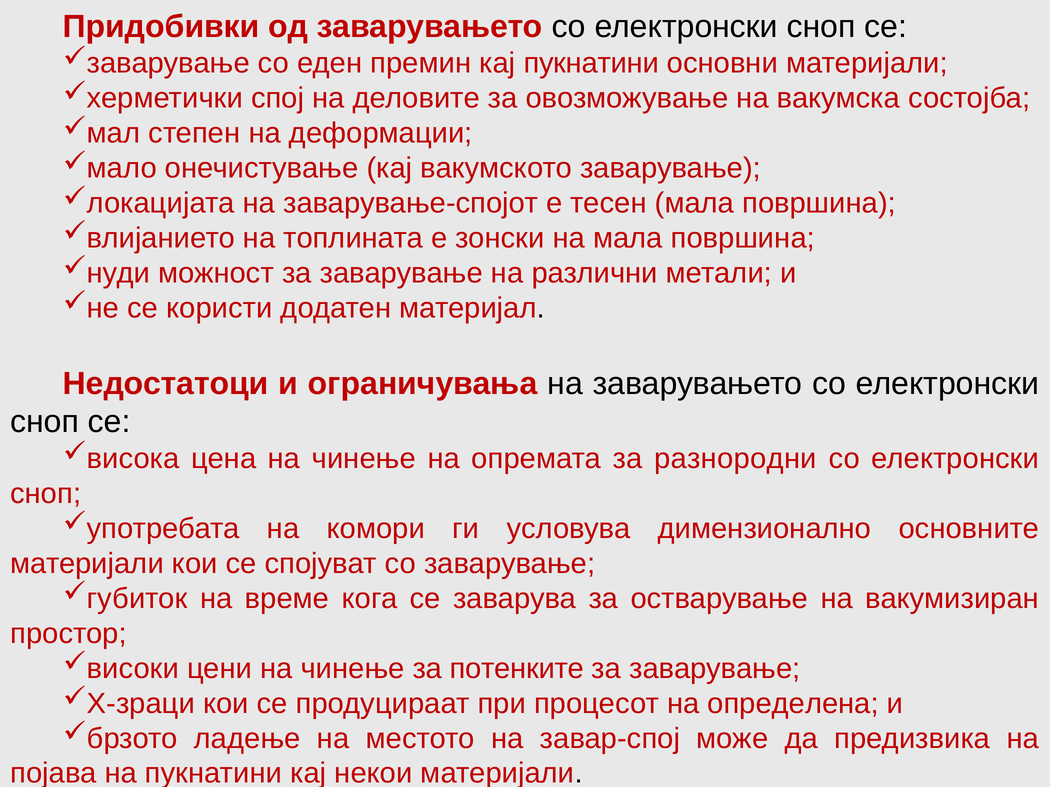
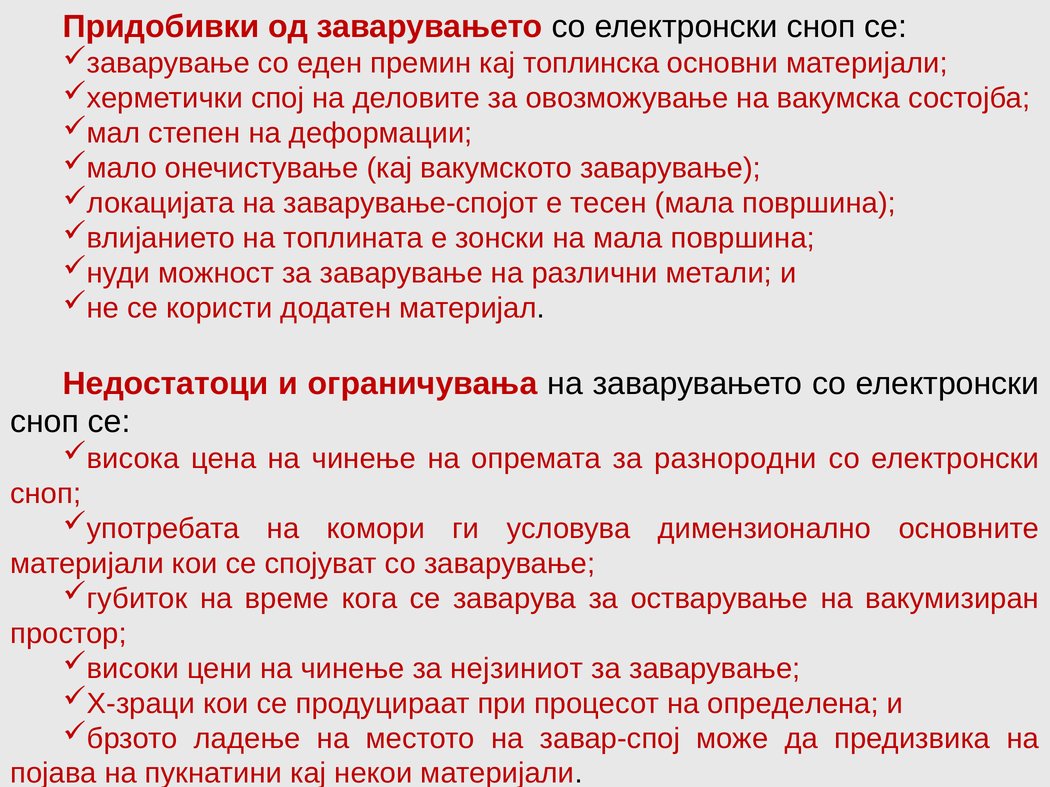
кај пукнатини: пукнатини -> топлинска
потенките: потенките -> нејзиниот
